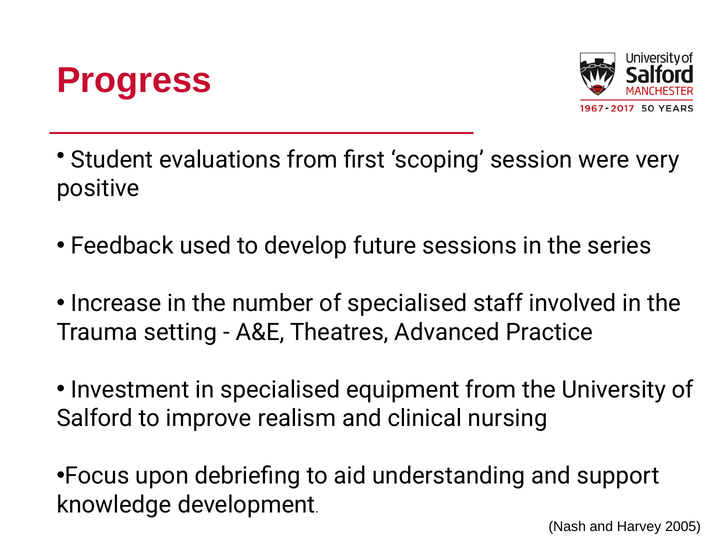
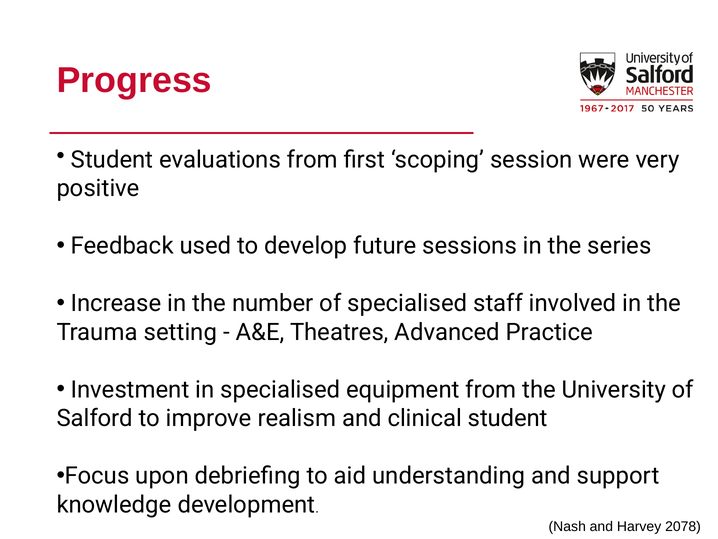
clinical nursing: nursing -> student
2005: 2005 -> 2078
